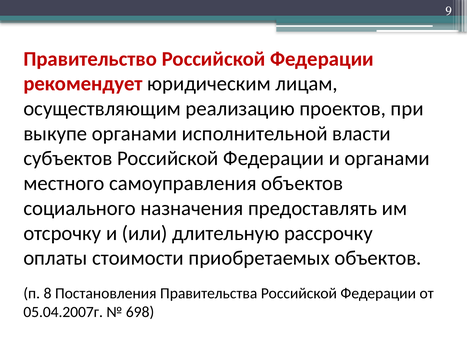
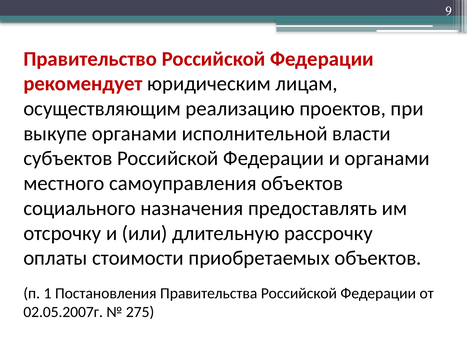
8: 8 -> 1
05.04.2007г: 05.04.2007г -> 02.05.2007г
698: 698 -> 275
